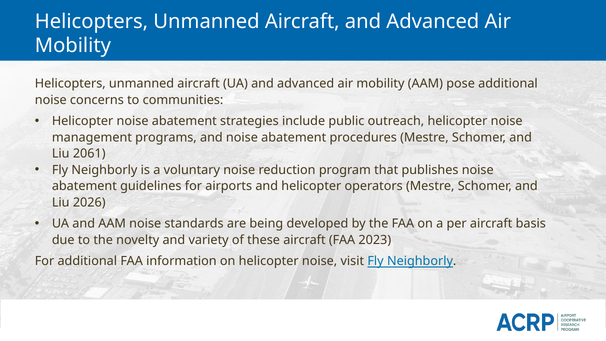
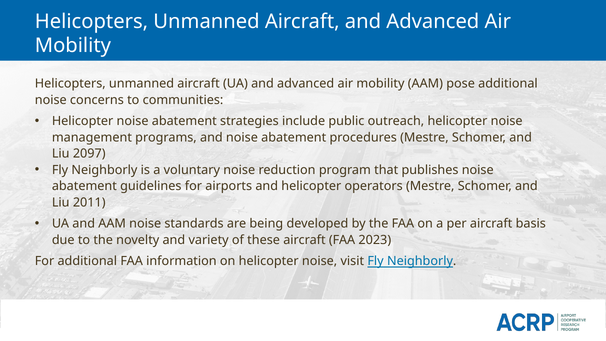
2061: 2061 -> 2097
2026: 2026 -> 2011
